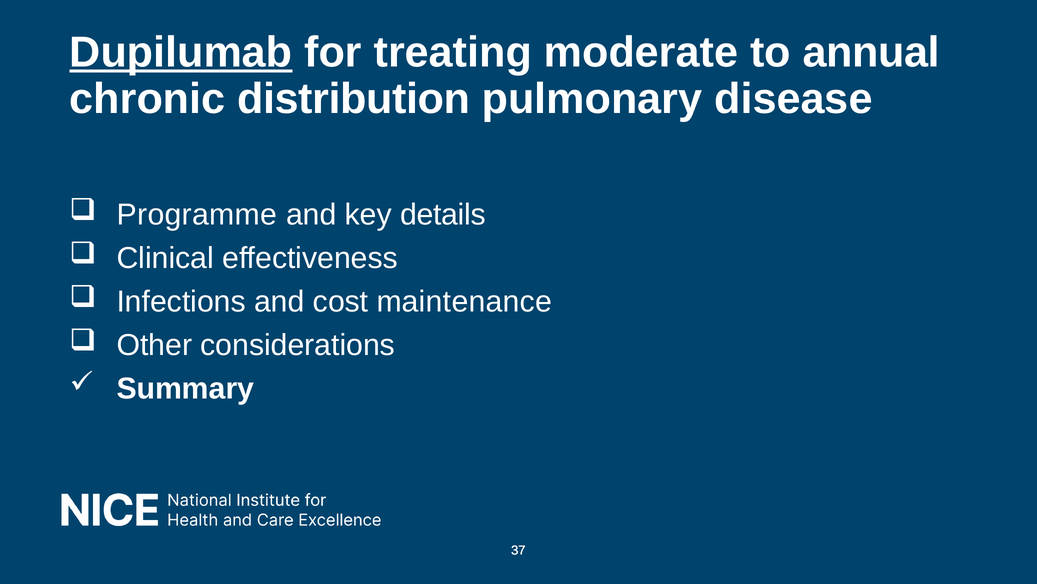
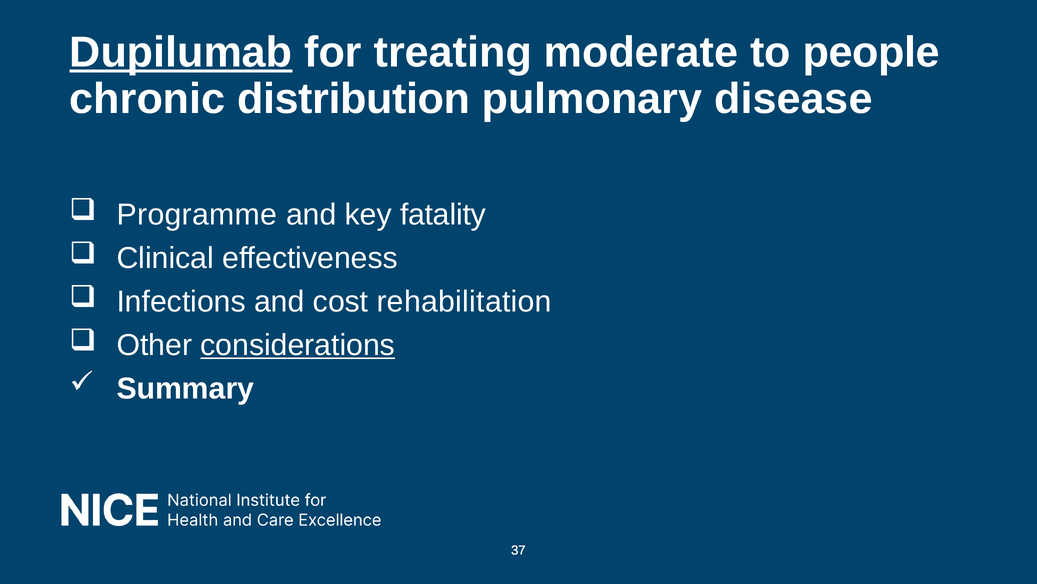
annual: annual -> people
details: details -> fatality
maintenance: maintenance -> rehabilitation
considerations underline: none -> present
